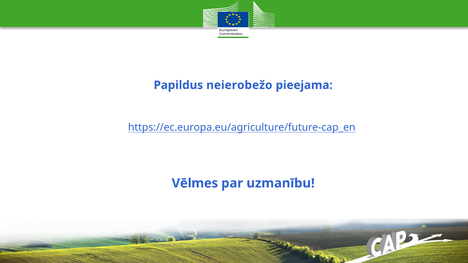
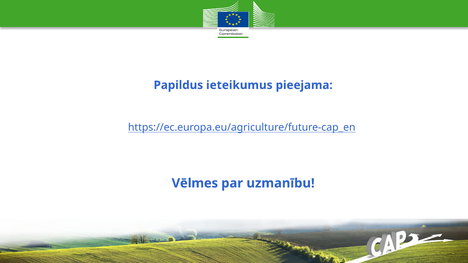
neierobežo: neierobežo -> ieteikumus
